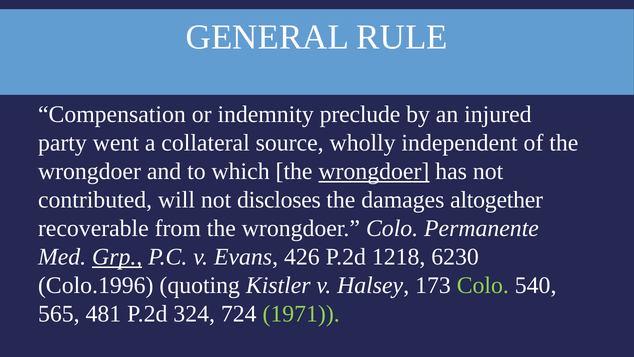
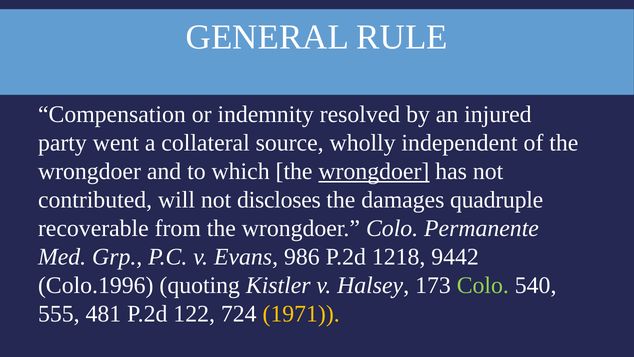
preclude: preclude -> resolved
altogether: altogether -> quadruple
Grp underline: present -> none
426: 426 -> 986
6230: 6230 -> 9442
565: 565 -> 555
324: 324 -> 122
1971 colour: light green -> yellow
